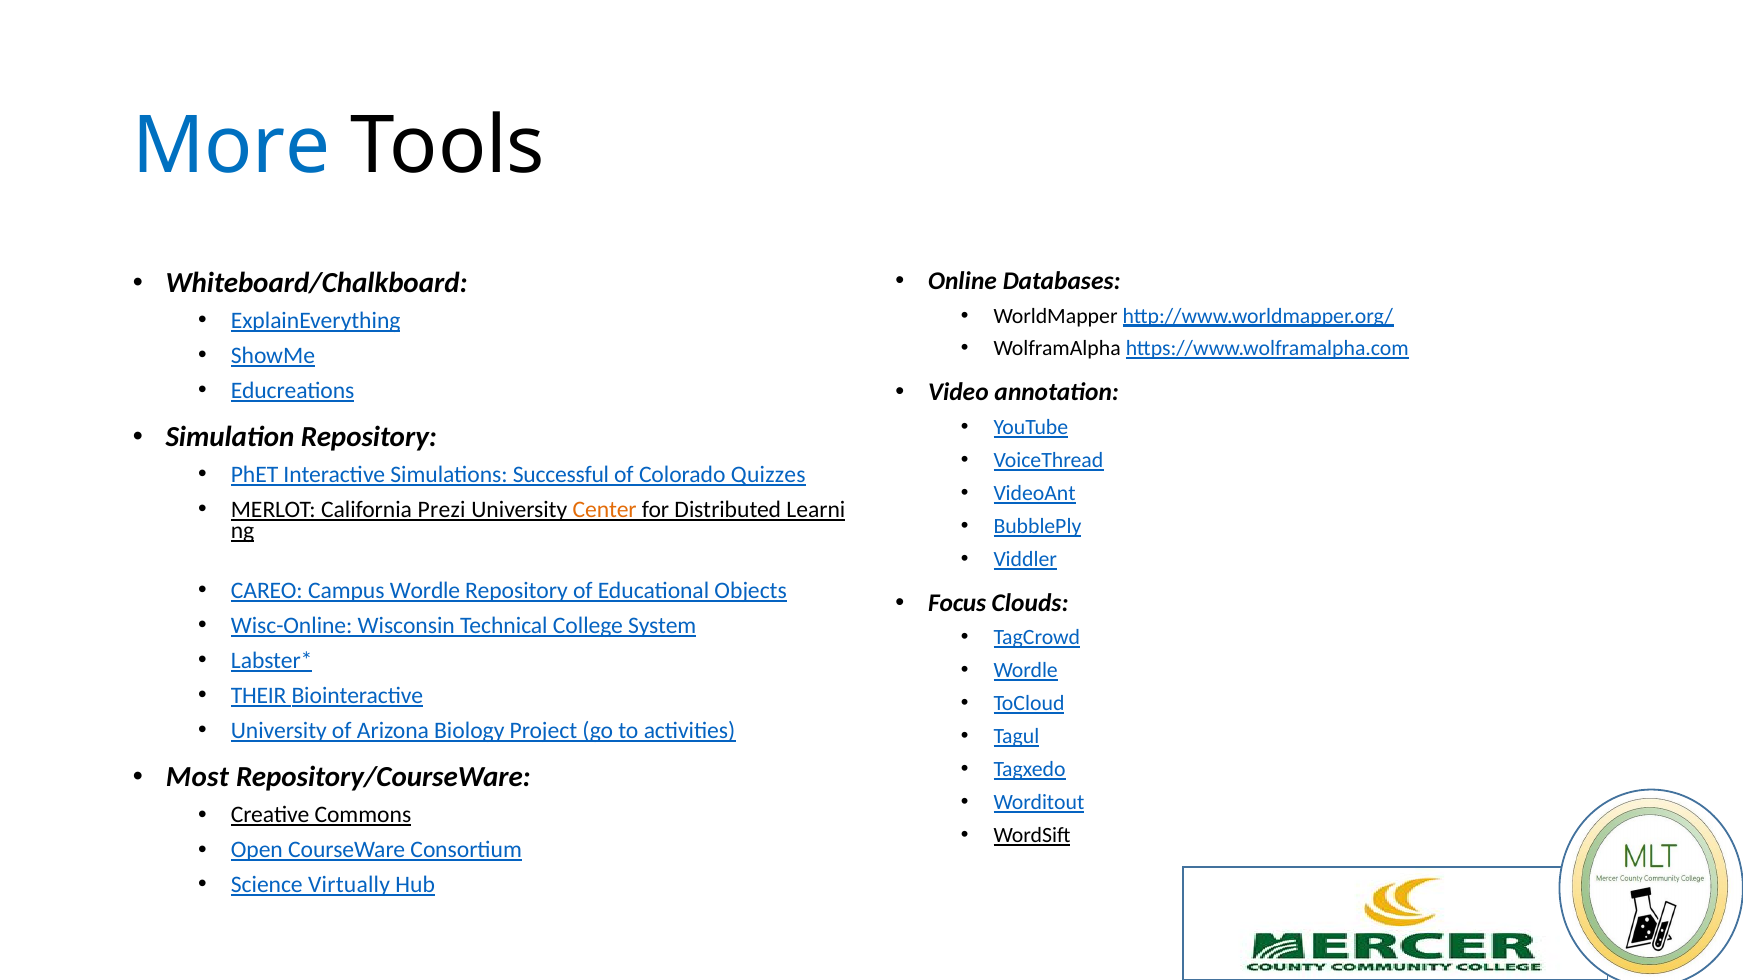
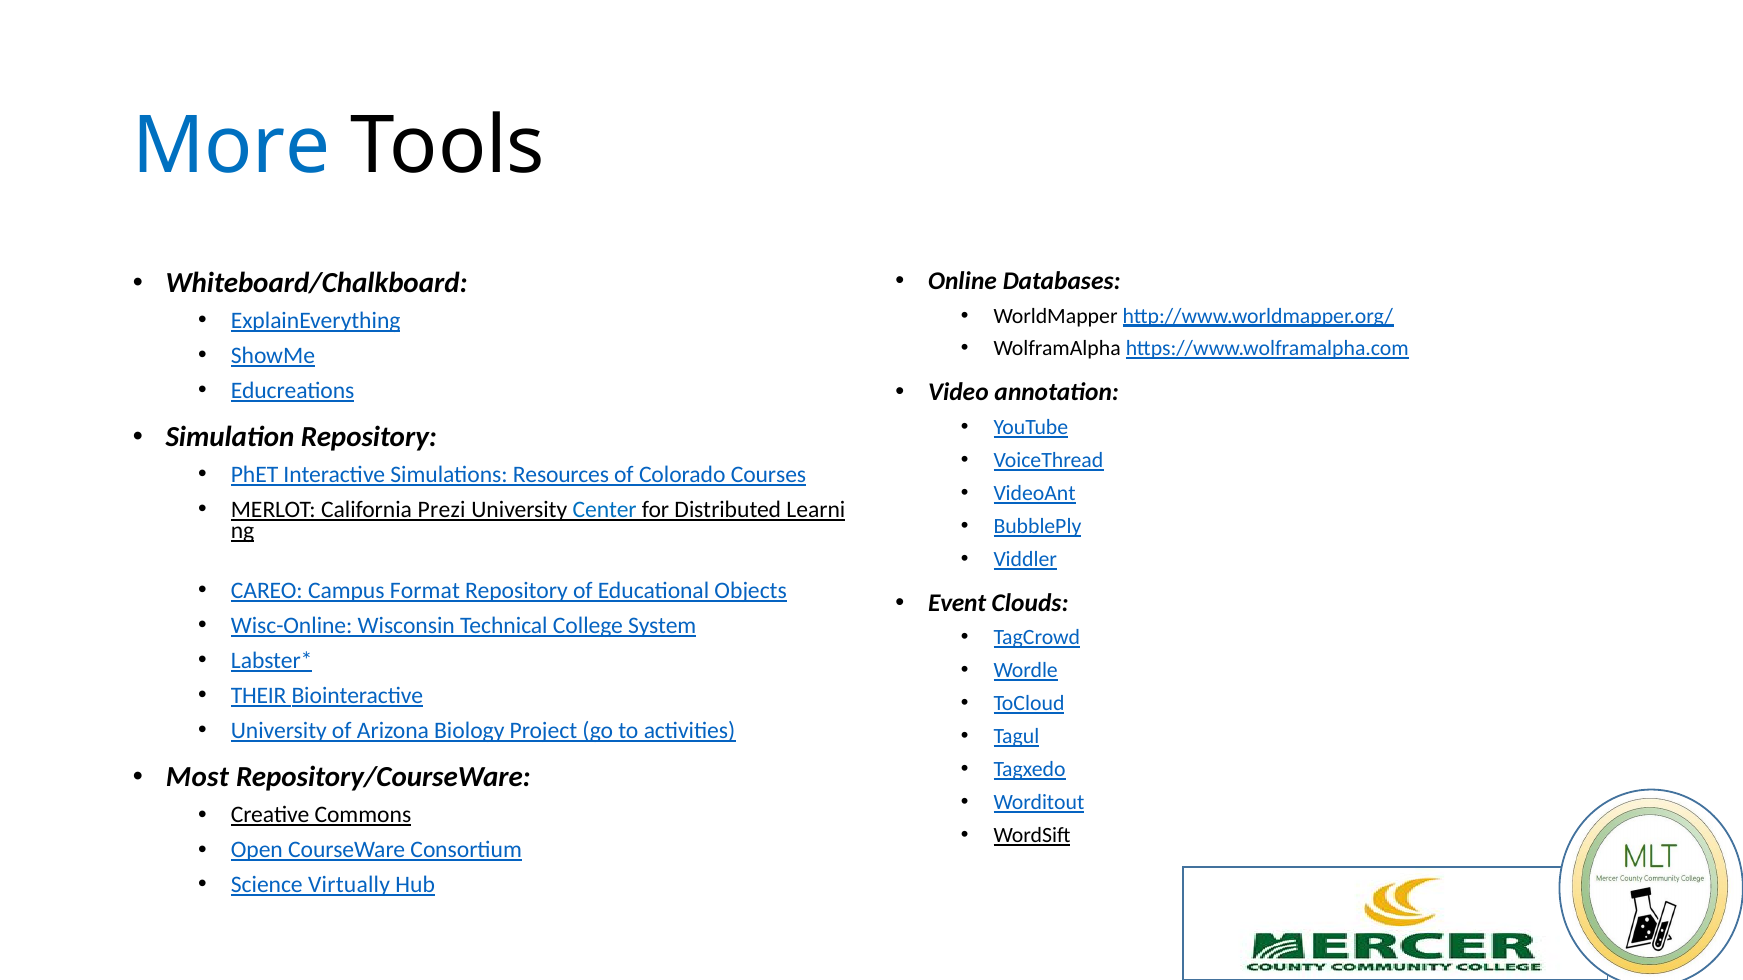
Successful: Successful -> Resources
Quizzes: Quizzes -> Courses
Center colour: orange -> blue
Campus Wordle: Wordle -> Format
Focus: Focus -> Event
